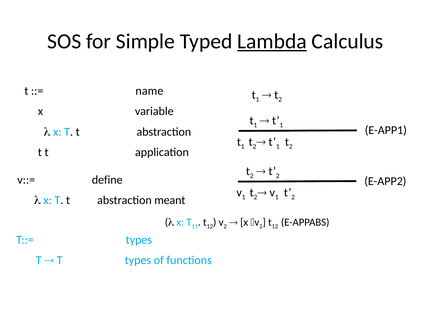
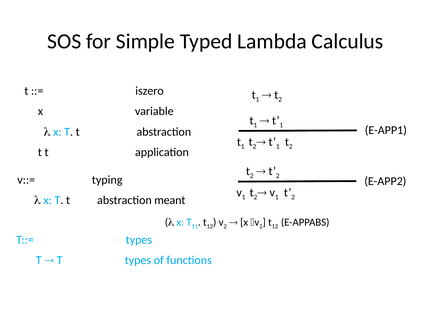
Lambda underline: present -> none
name: name -> iszero
define: define -> typing
